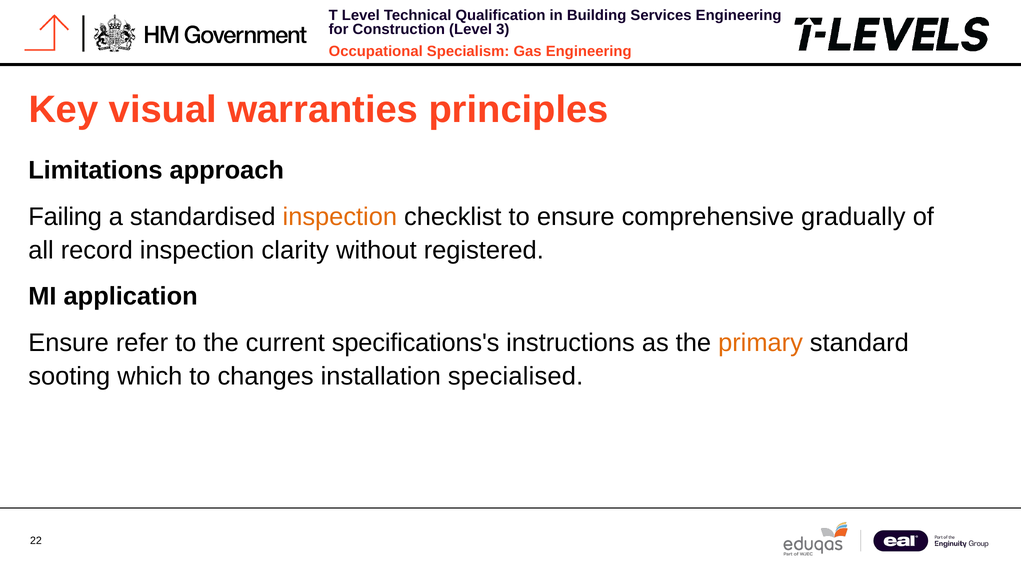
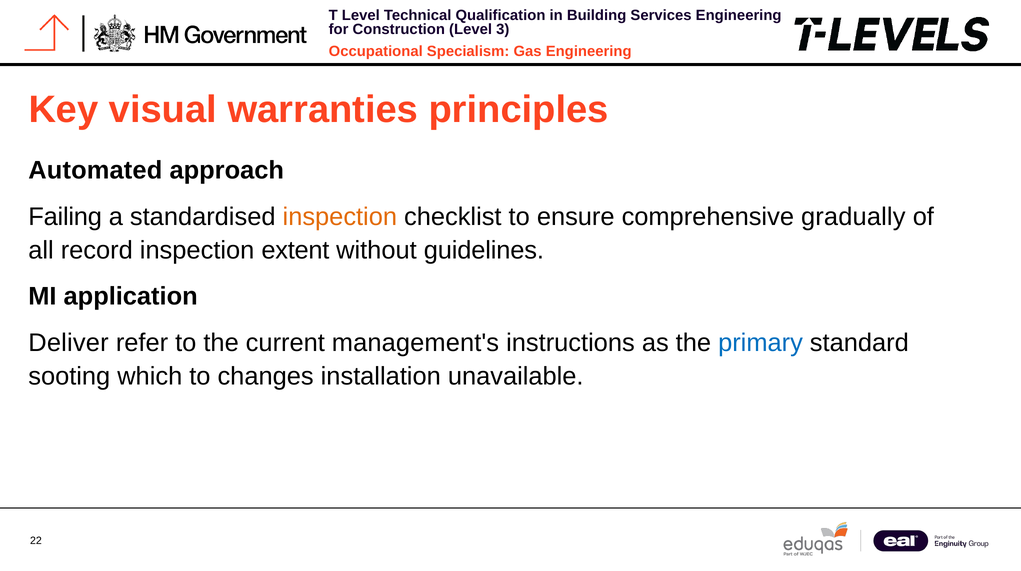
Limitations: Limitations -> Automated
clarity: clarity -> extent
registered: registered -> guidelines
Ensure at (69, 343): Ensure -> Deliver
specifications's: specifications's -> management's
primary colour: orange -> blue
specialised: specialised -> unavailable
